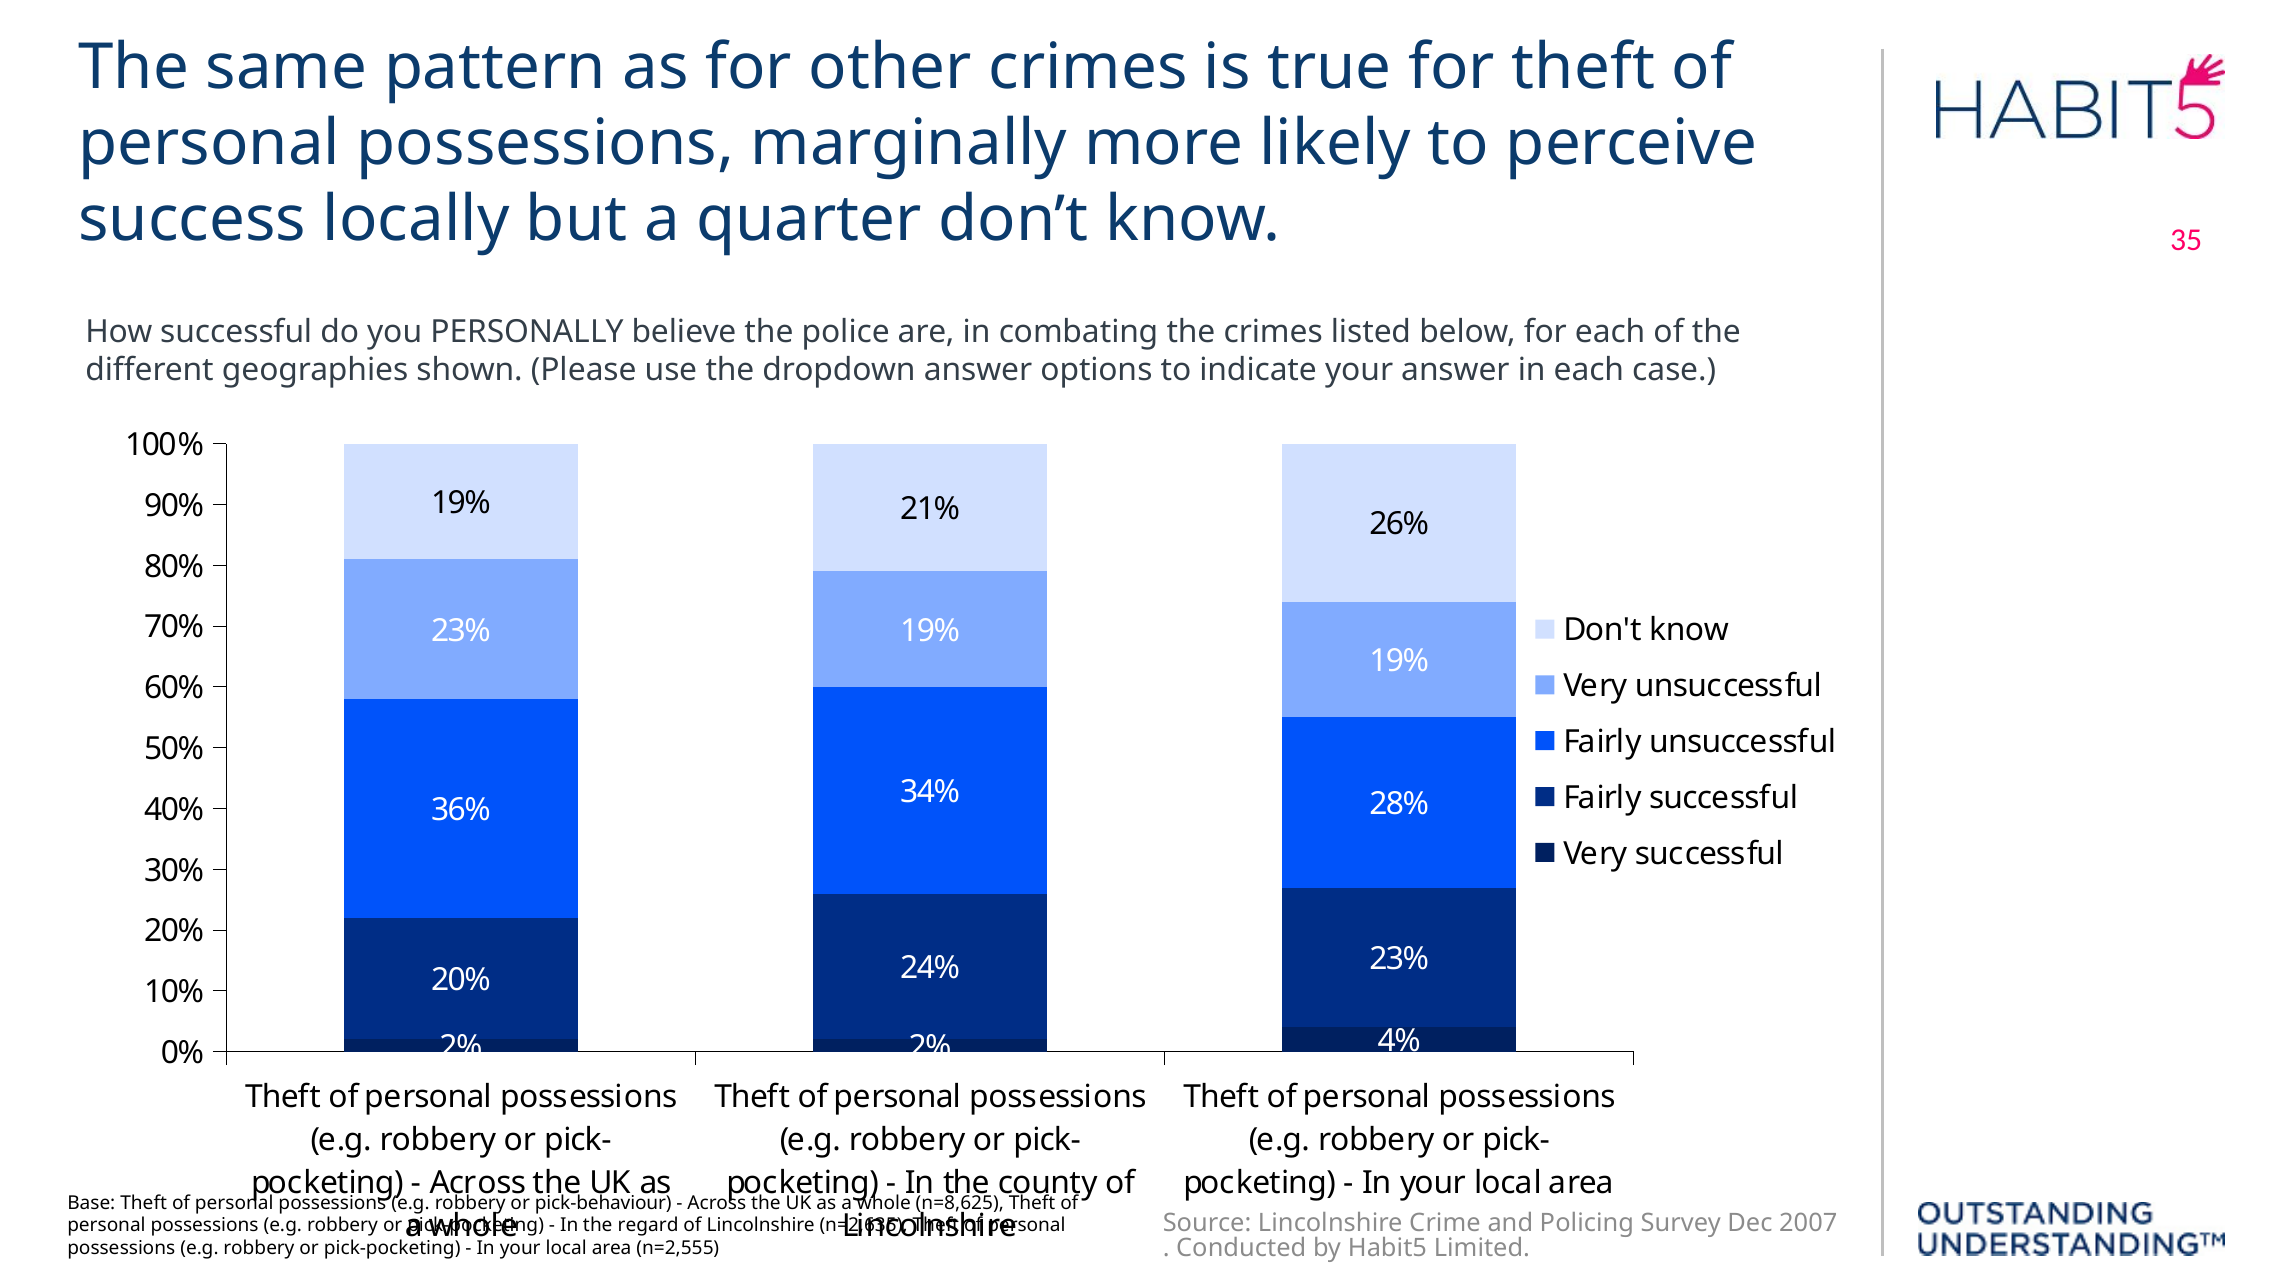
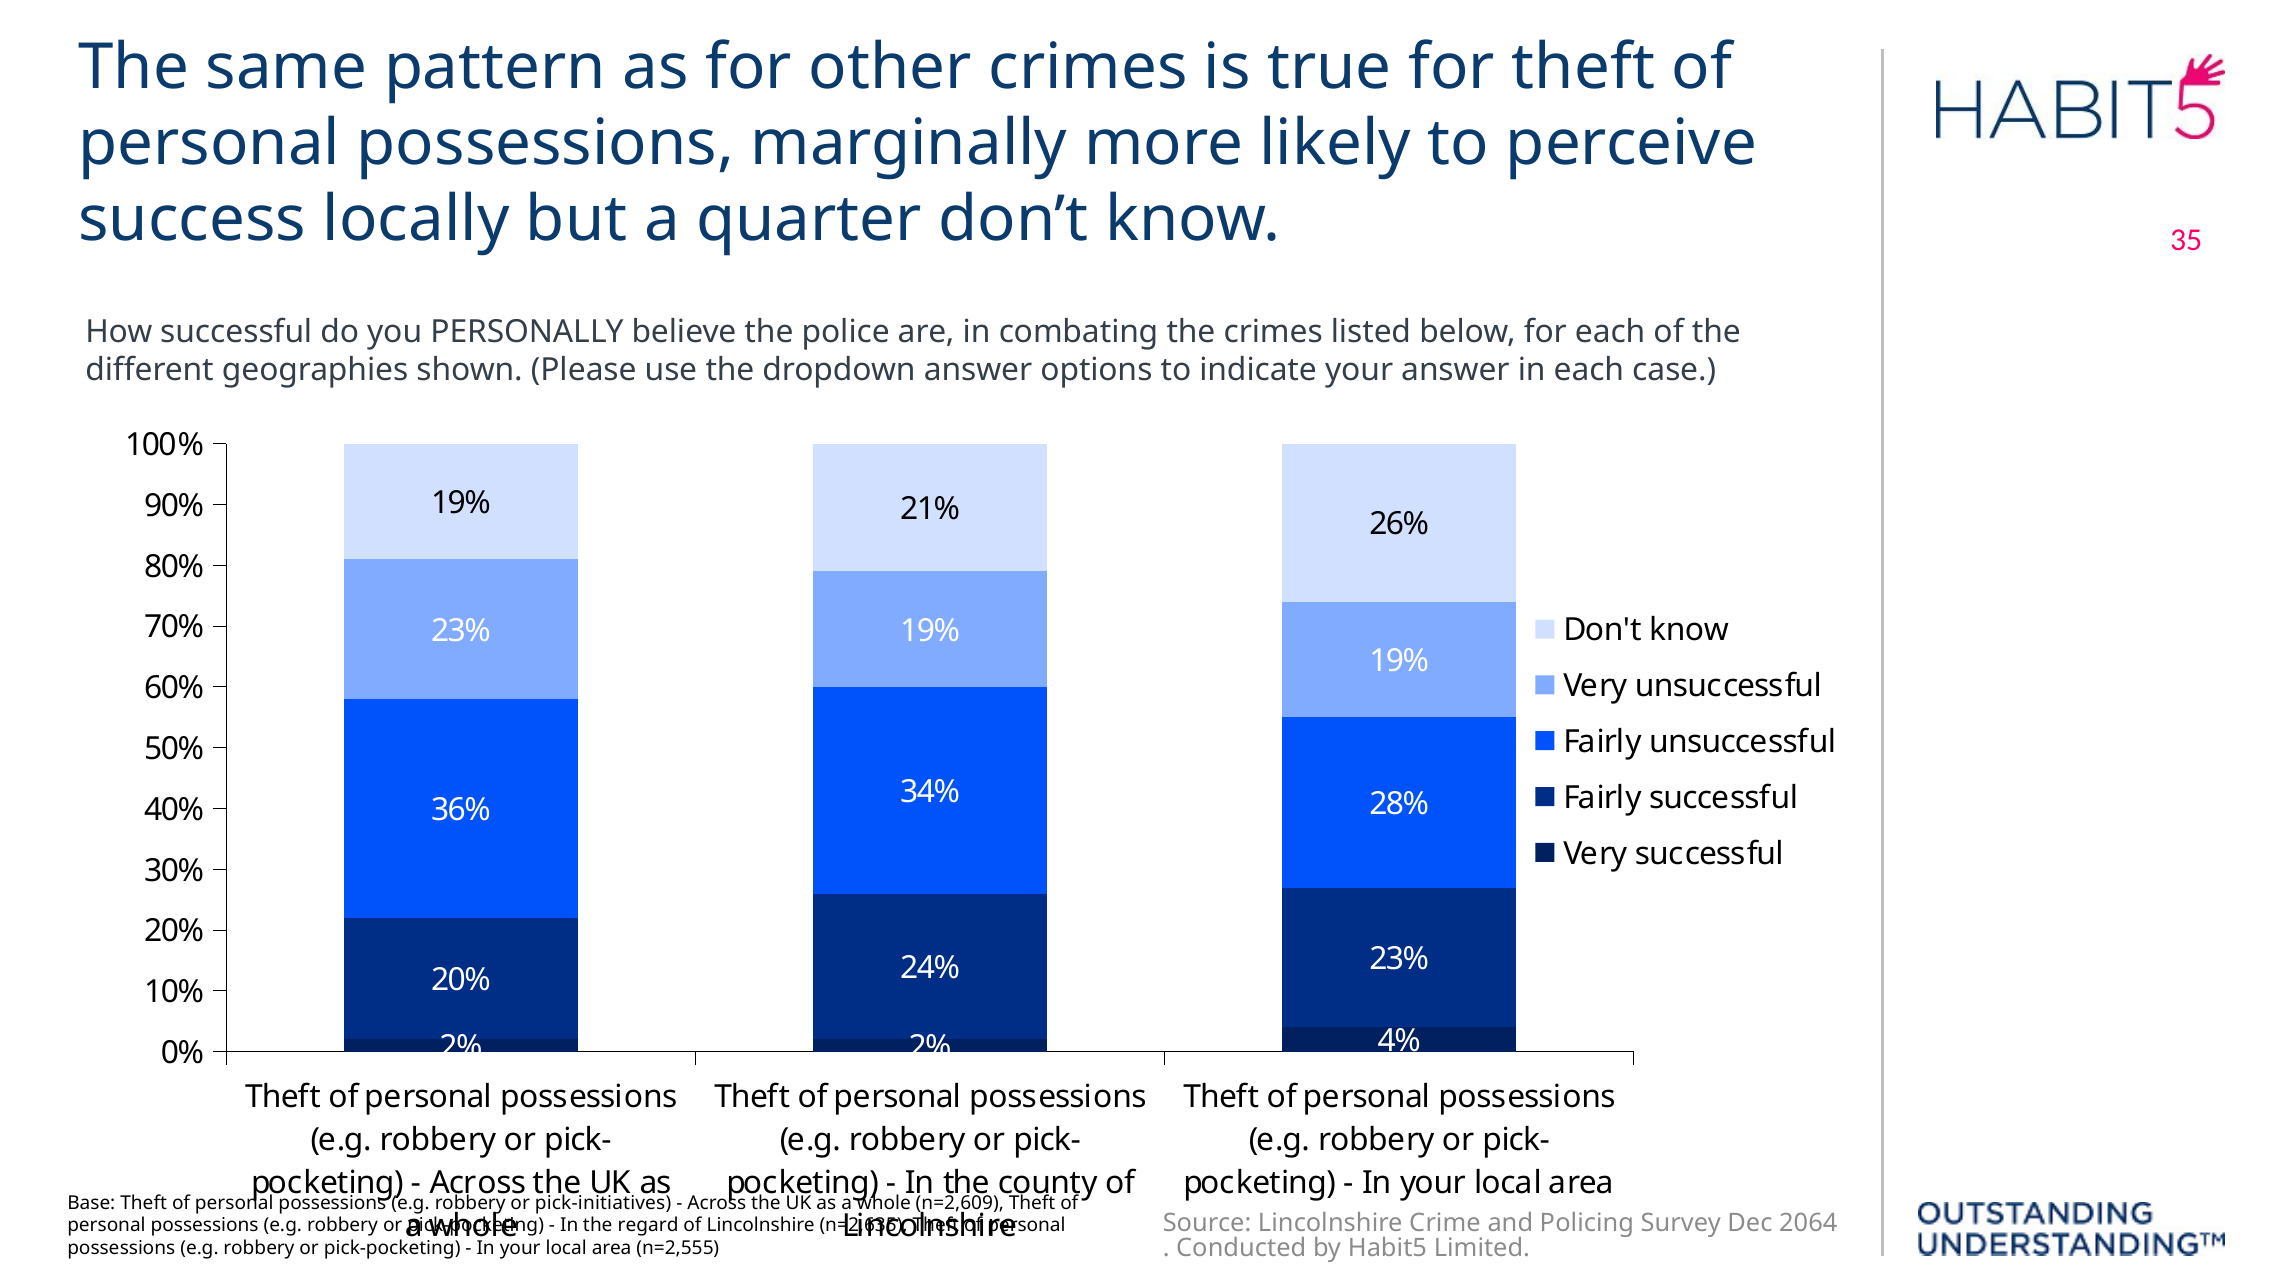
pick-behaviour: pick-behaviour -> pick-initiatives
n=8,625: n=8,625 -> n=2,609
2007: 2007 -> 2064
